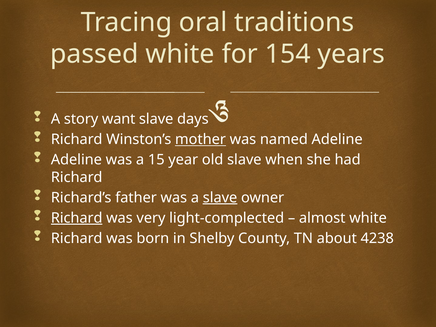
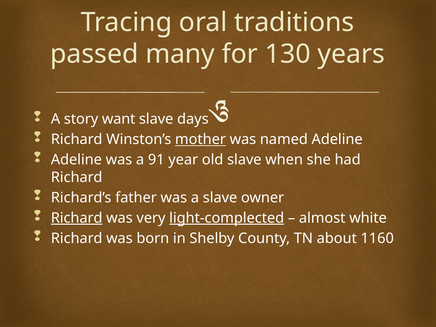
passed white: white -> many
154: 154 -> 130
15: 15 -> 91
slave at (220, 198) underline: present -> none
light-complected underline: none -> present
4238: 4238 -> 1160
